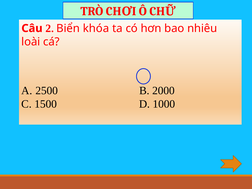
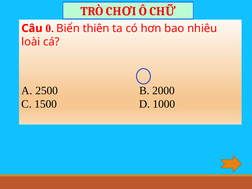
2: 2 -> 0
khóa: khóa -> thiên
